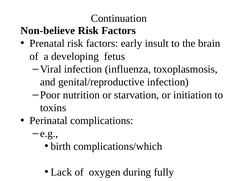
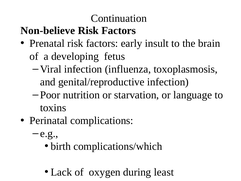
initiation: initiation -> language
fully: fully -> least
